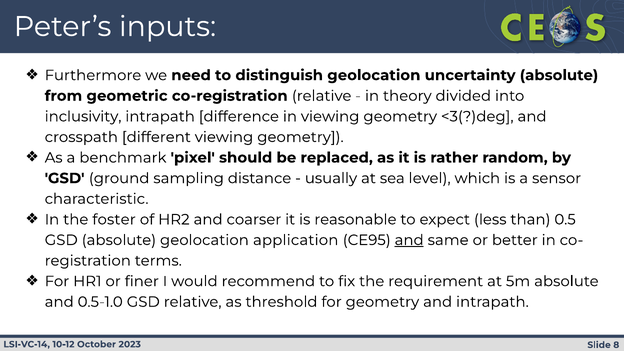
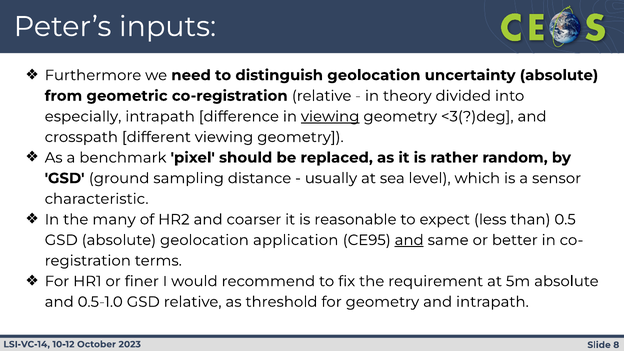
inclusivity: inclusivity -> especially
viewing at (330, 116) underline: none -> present
foster: foster -> many
